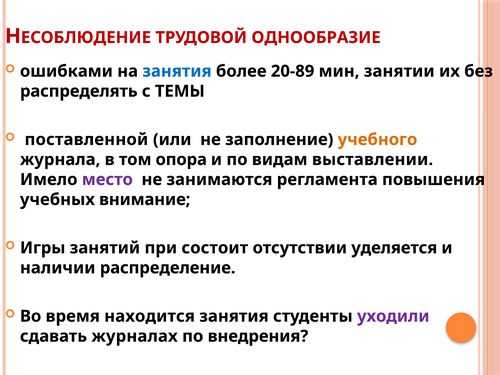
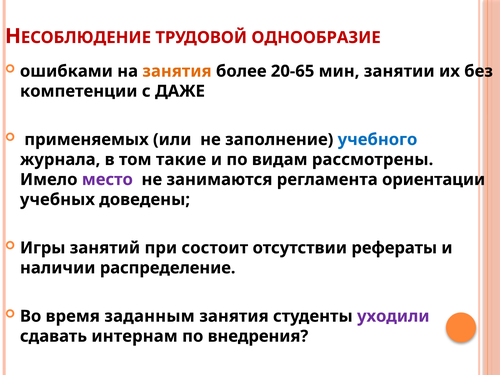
занятия at (177, 71) colour: blue -> orange
20-89: 20-89 -> 20-65
распределять: распределять -> компетенции
ТЕМЫ: ТЕМЫ -> ДАЖЕ
поставленной: поставленной -> применяемых
учебного colour: orange -> blue
опора: опора -> такие
выставлении: выставлении -> рассмотрены
повышения: повышения -> ориентации
внимание: внимание -> доведены
уделяется: уделяется -> рефераты
находится: находится -> заданным
журналах: журналах -> интернам
